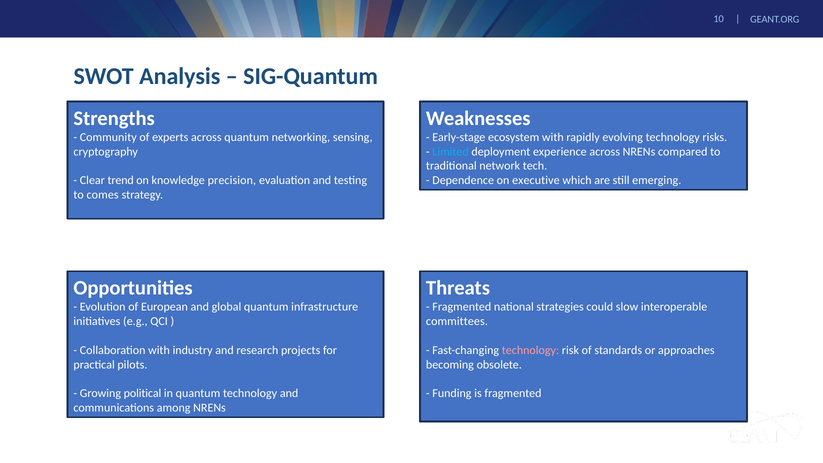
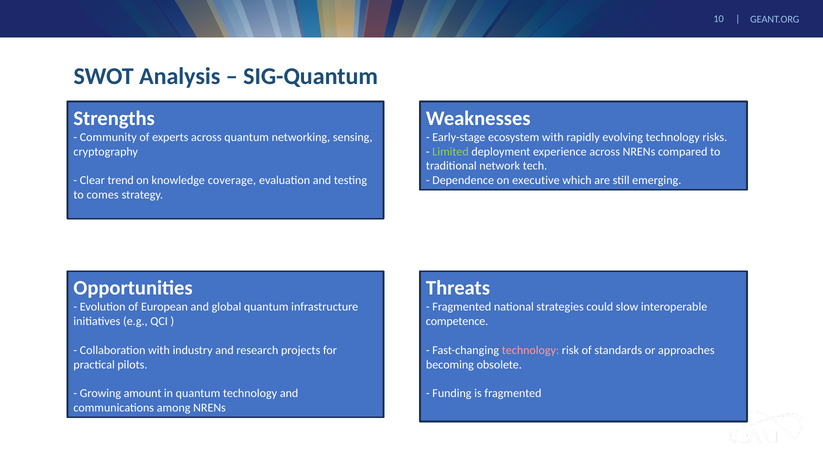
Limited colour: light blue -> light green
precision: precision -> coverage
committees: committees -> competence
political: political -> amount
